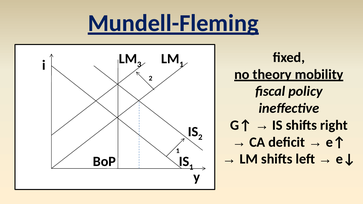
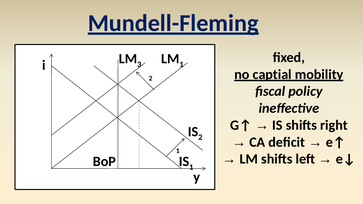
theory: theory -> captial
